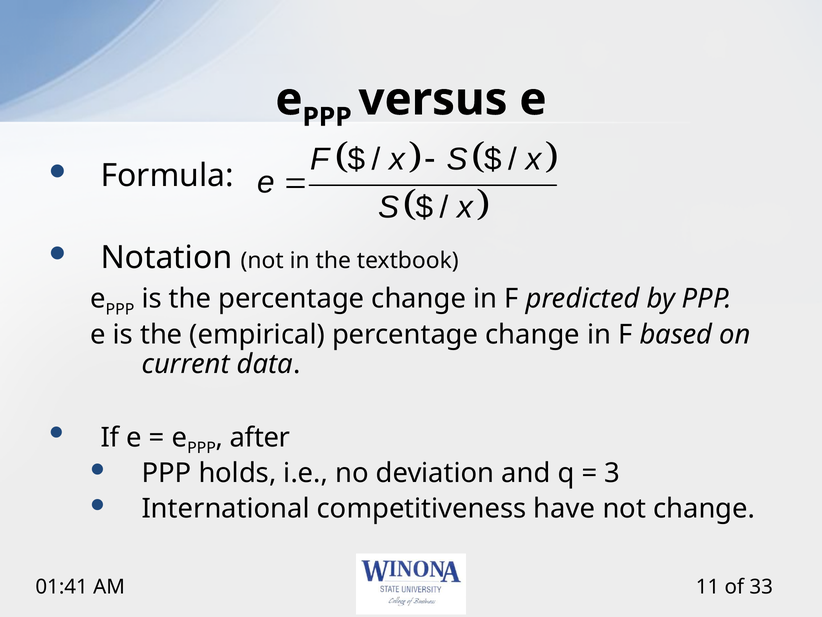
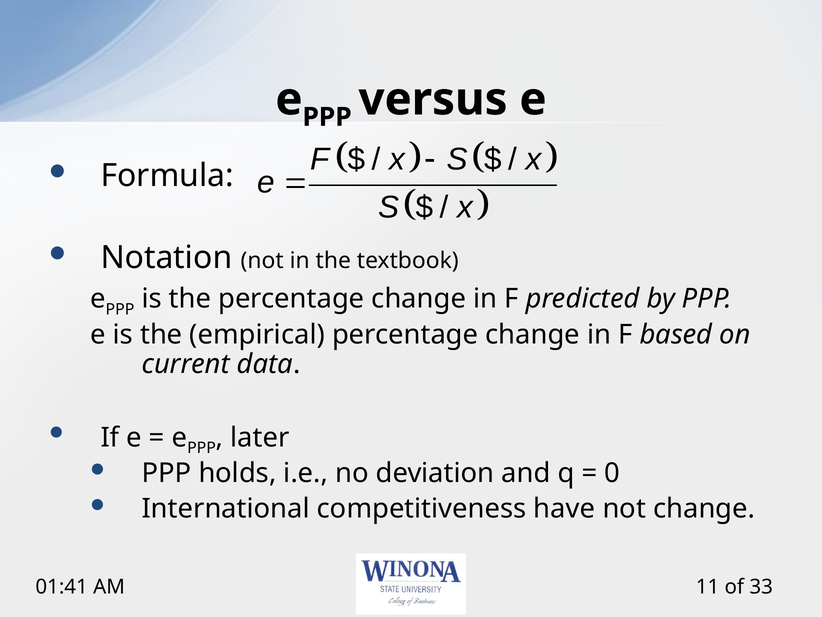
after: after -> later
3: 3 -> 0
